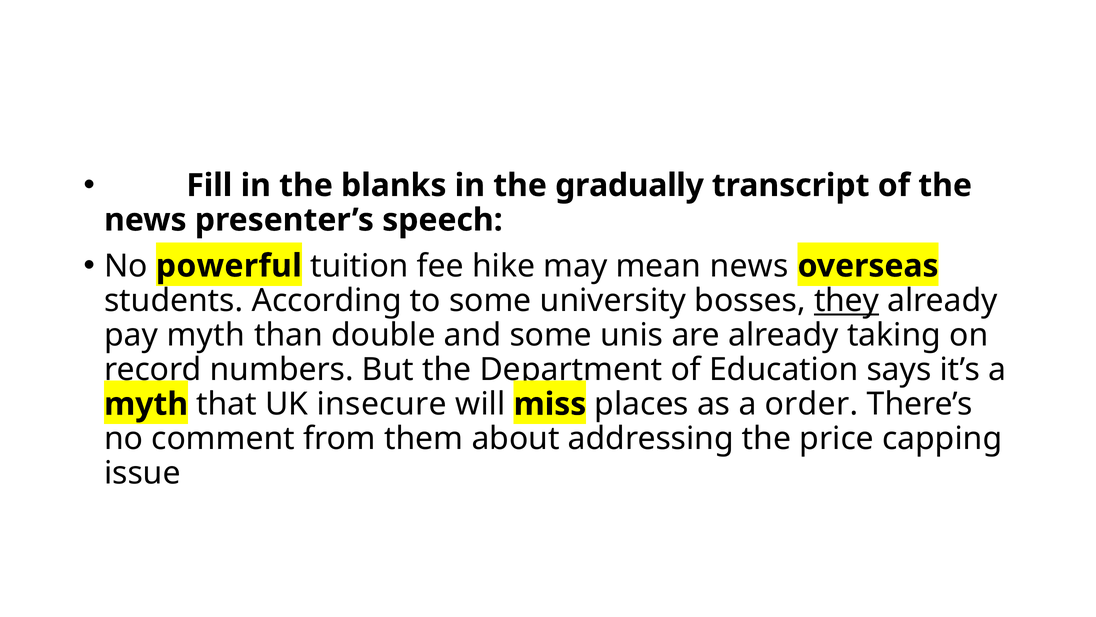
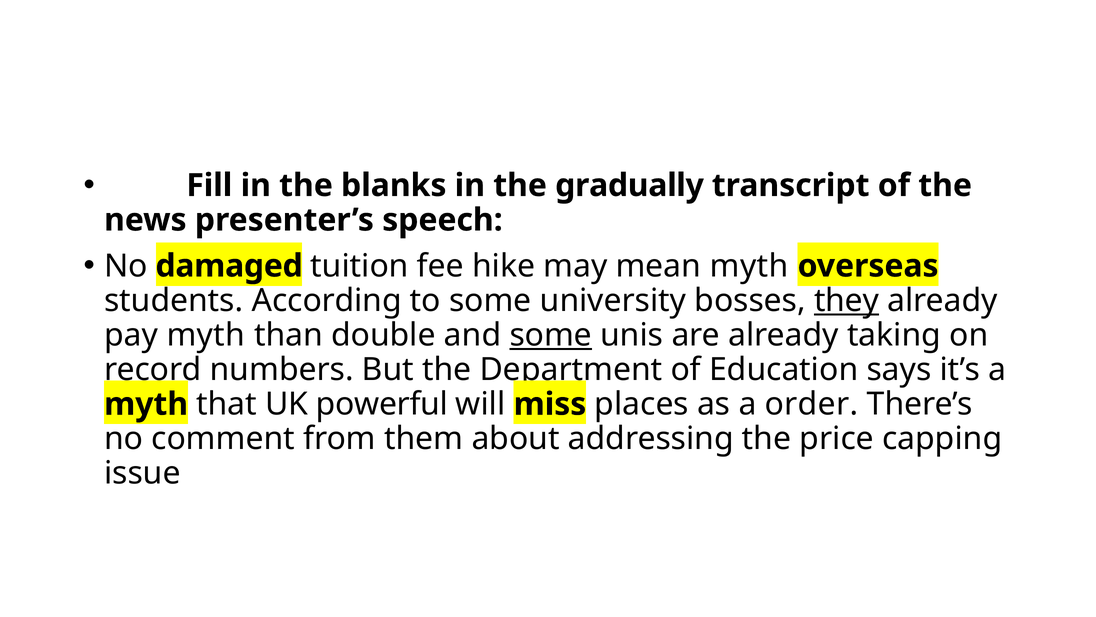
powerful: powerful -> damaged
mean news: news -> myth
some at (551, 335) underline: none -> present
insecure: insecure -> powerful
